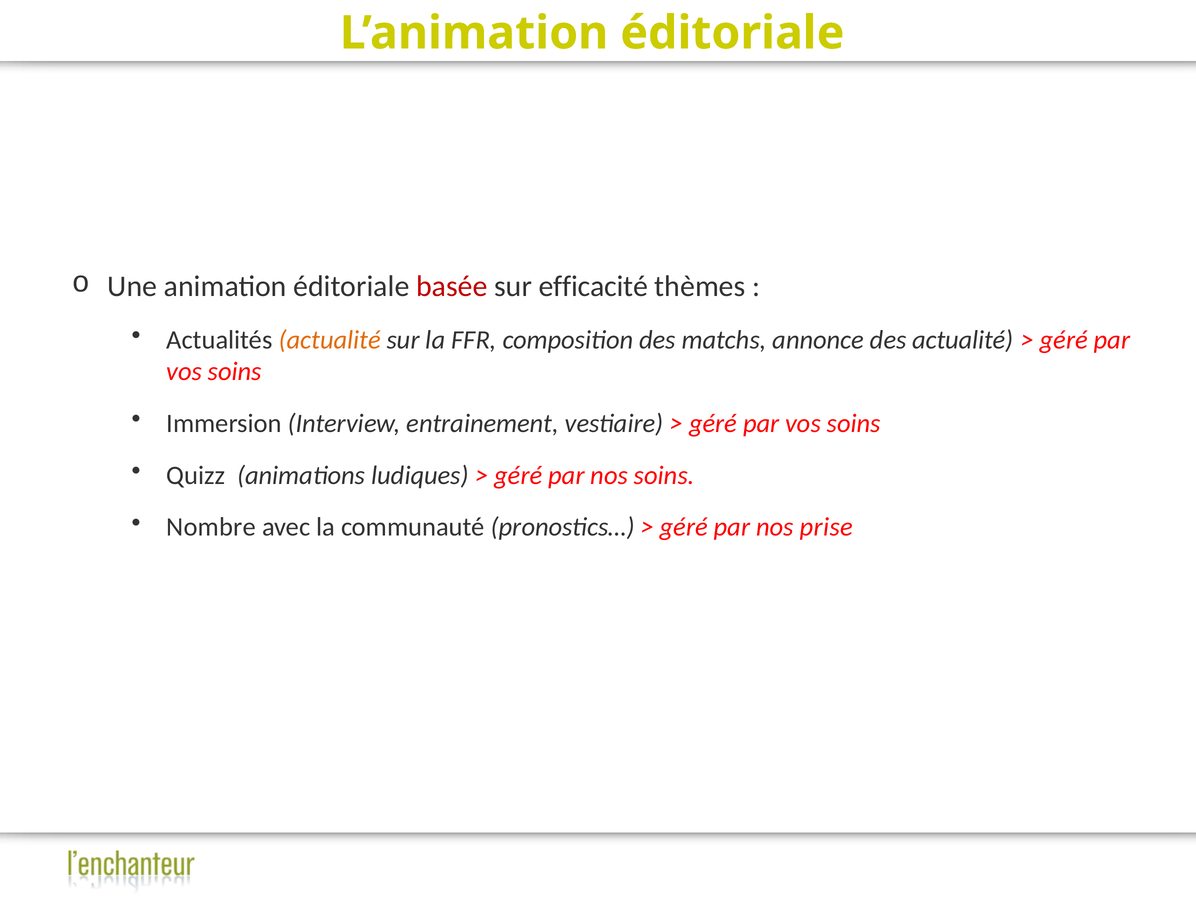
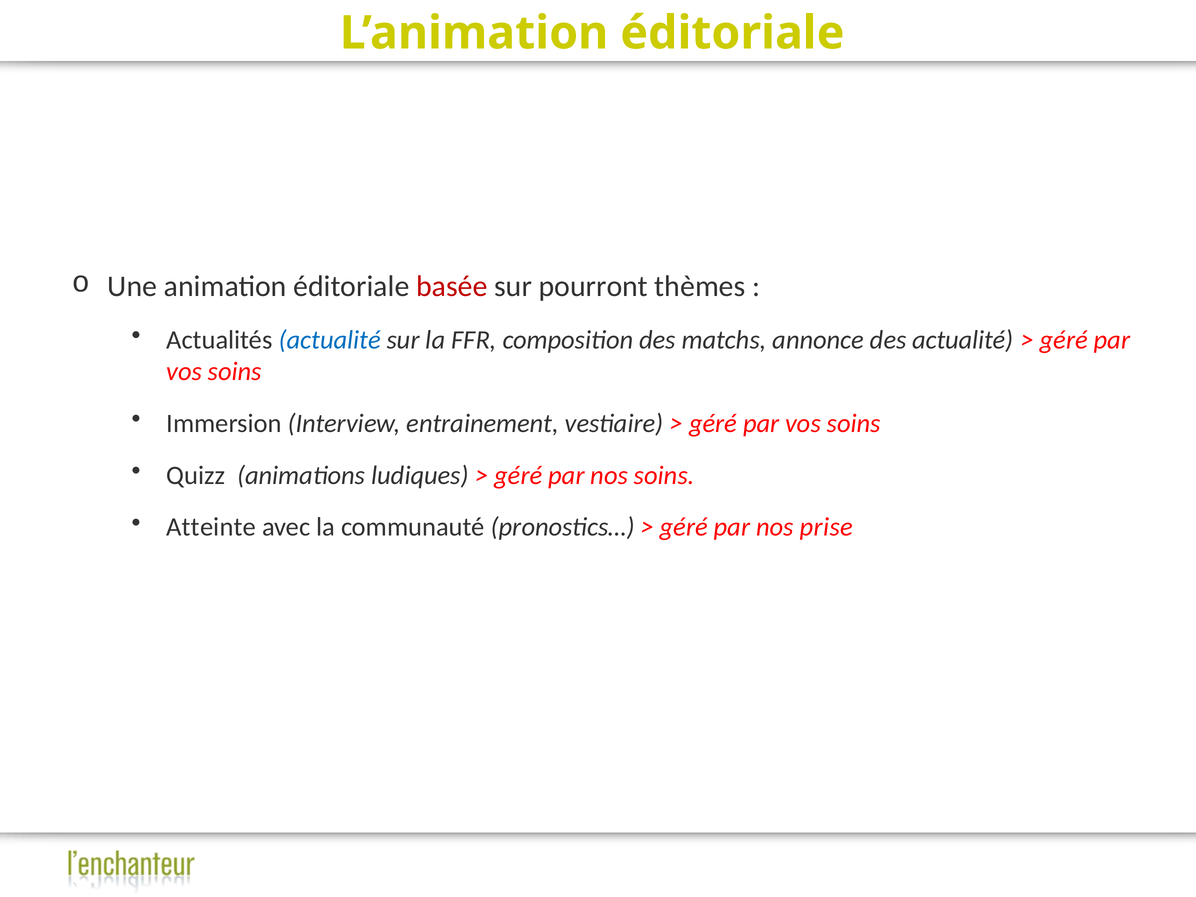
efficacité: efficacité -> pourront
actualité at (330, 340) colour: orange -> blue
Nombre: Nombre -> Atteinte
